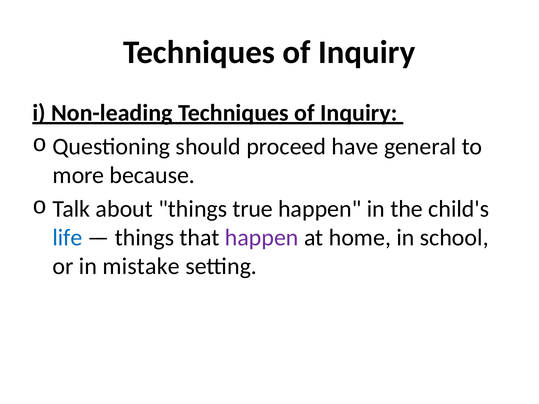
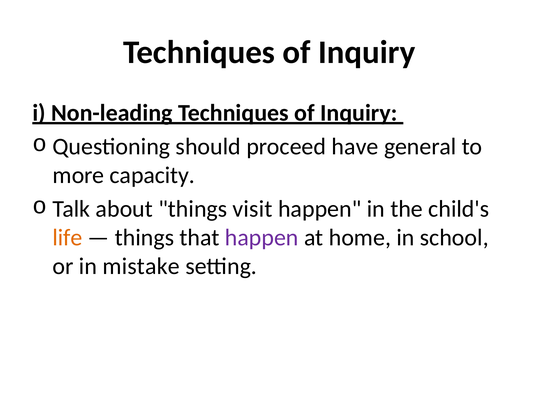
because: because -> capacity
true: true -> visit
life colour: blue -> orange
